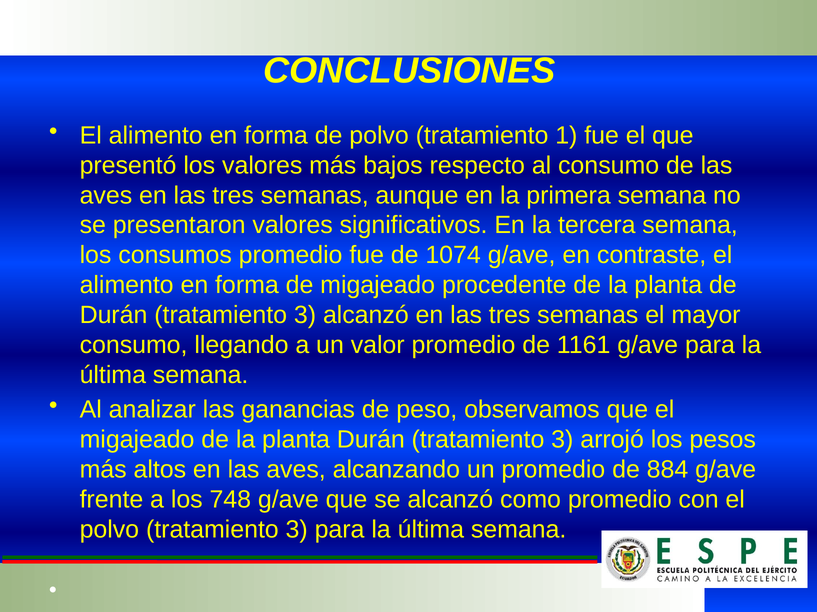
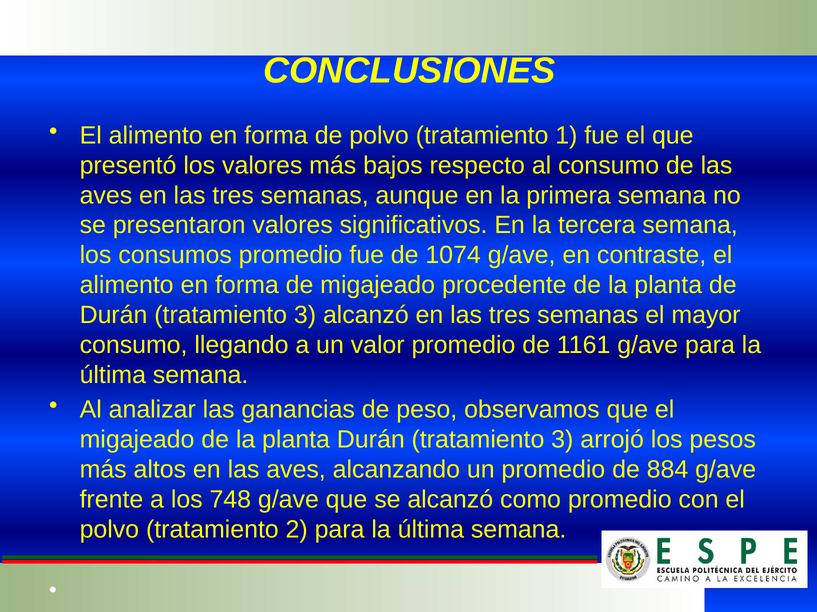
polvo tratamiento 3: 3 -> 2
